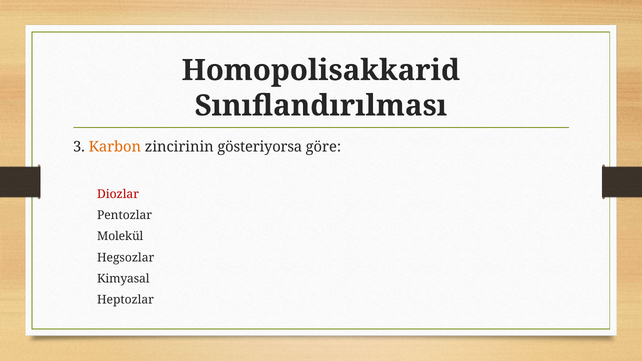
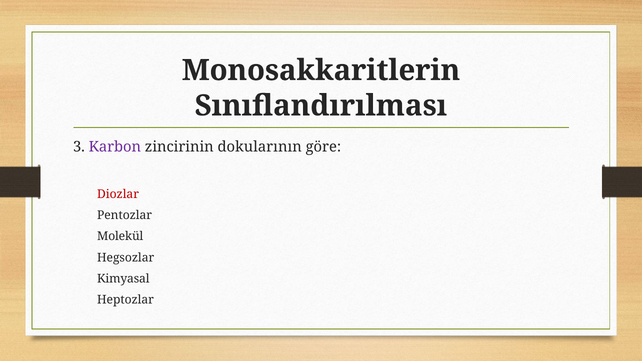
Homopolisakkarid: Homopolisakkarid -> Monosakkaritlerin
Karbon colour: orange -> purple
gösteriyorsa: gösteriyorsa -> dokularının
